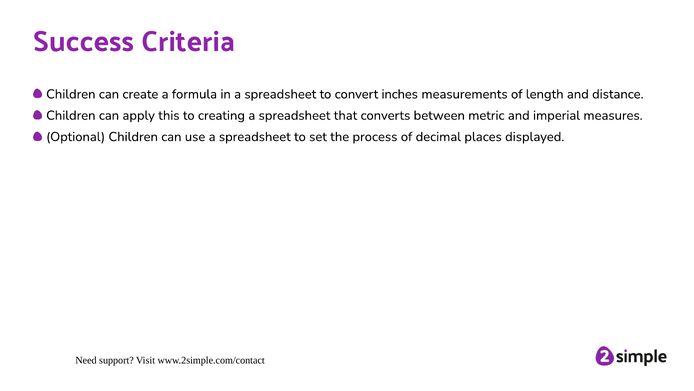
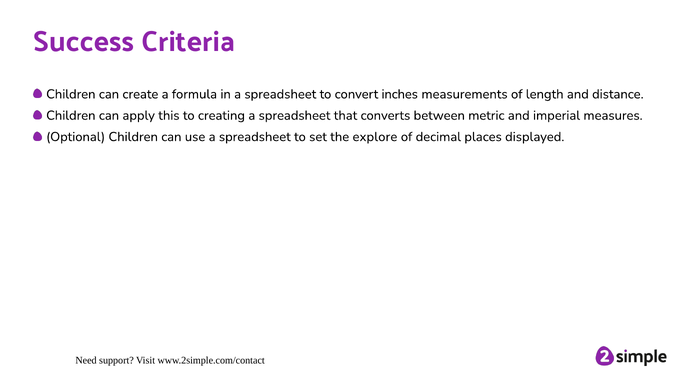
process: process -> explore
